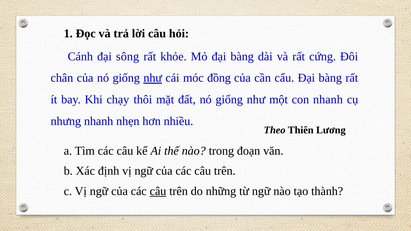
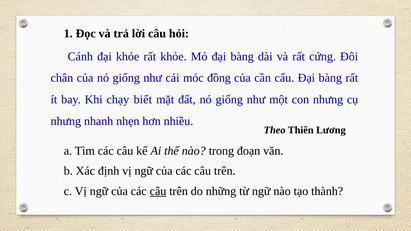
đại sông: sông -> khỏe
như at (153, 78) underline: present -> none
thôi: thôi -> biết
con nhanh: nhanh -> nhưng
